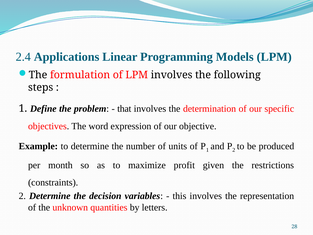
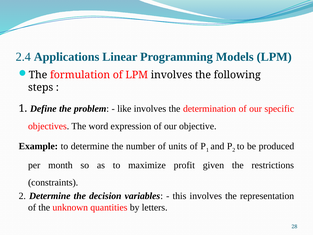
that: that -> like
